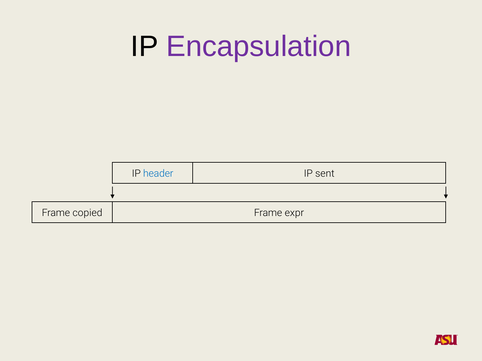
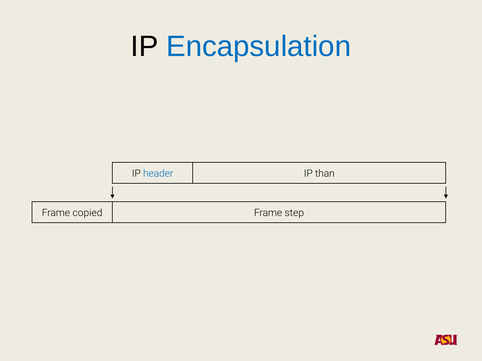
Encapsulation colour: purple -> blue
sent: sent -> than
expr: expr -> step
